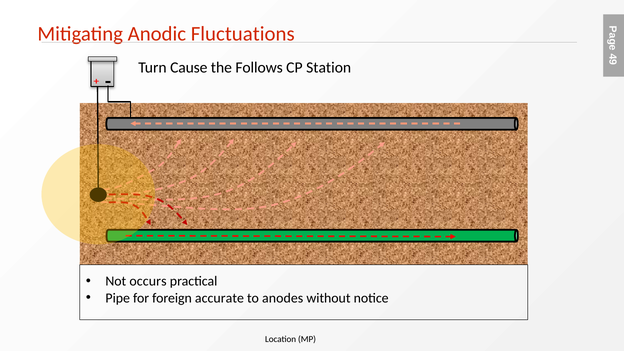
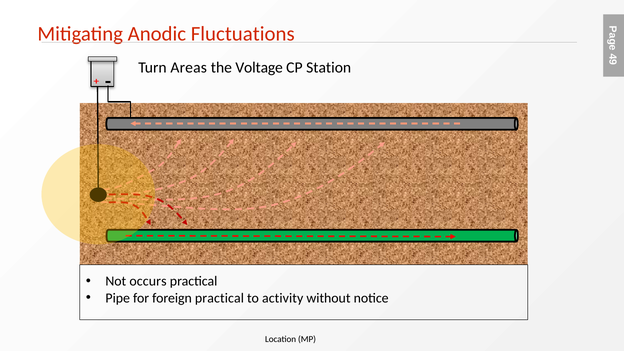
Cause: Cause -> Areas
Follows: Follows -> Voltage
foreign accurate: accurate -> practical
anodes: anodes -> activity
